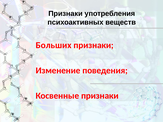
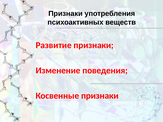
Больших: Больших -> Развитие
